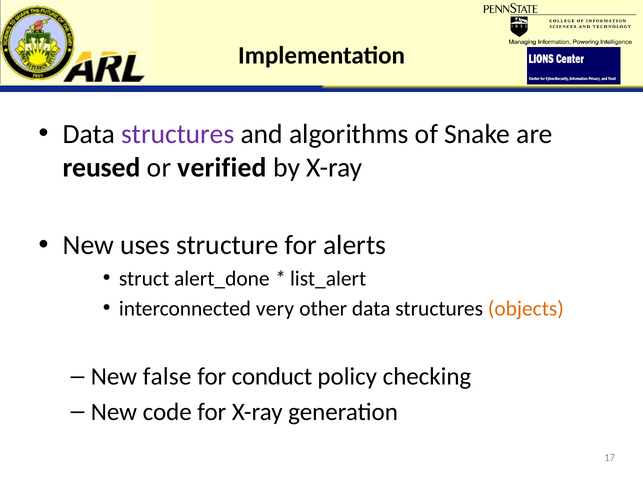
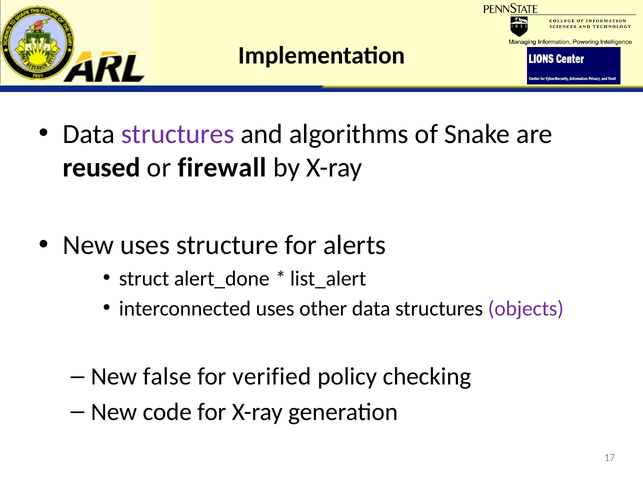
verified: verified -> firewall
interconnected very: very -> uses
objects colour: orange -> purple
conduct: conduct -> verified
